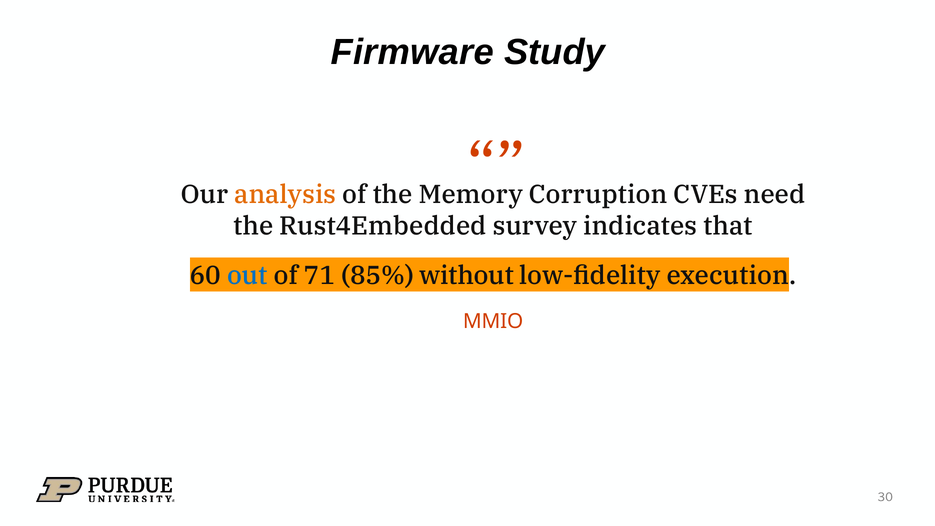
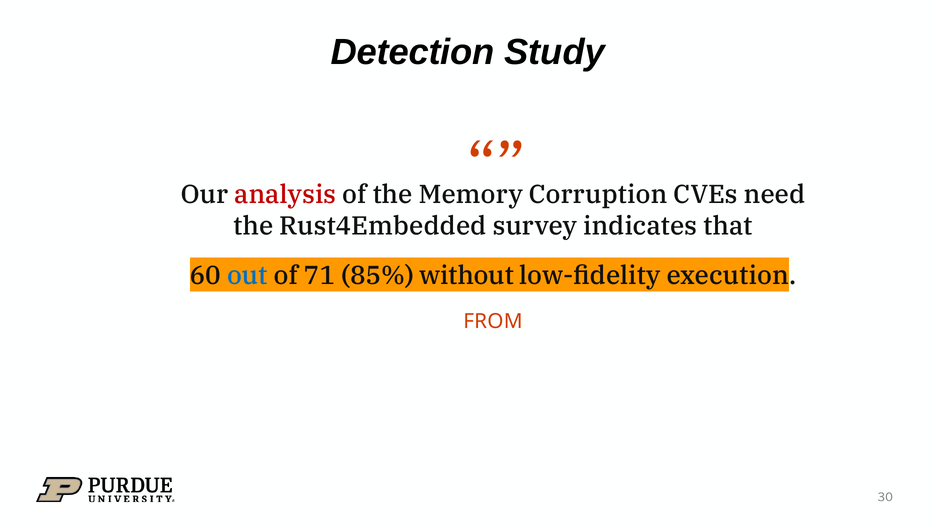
Firmware: Firmware -> Detection
analysis colour: orange -> red
MMIO: MMIO -> FROM
